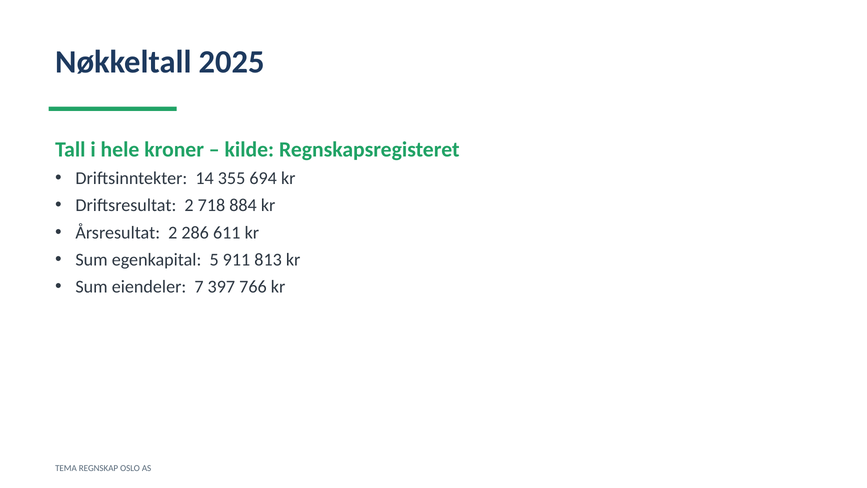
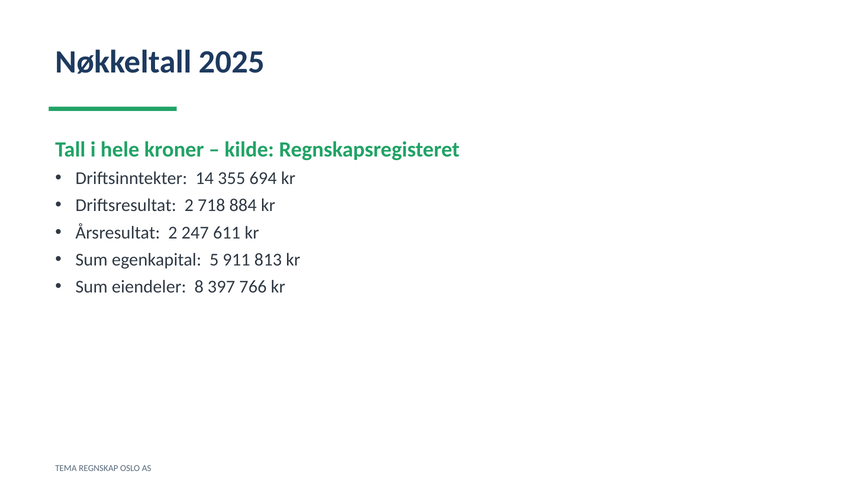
286: 286 -> 247
7: 7 -> 8
